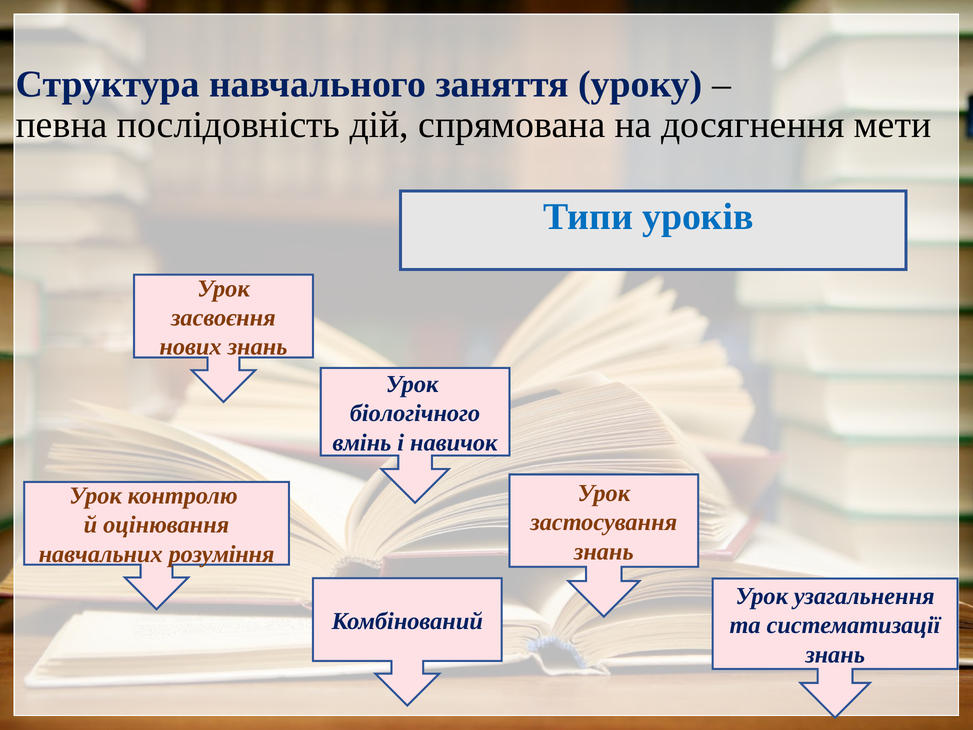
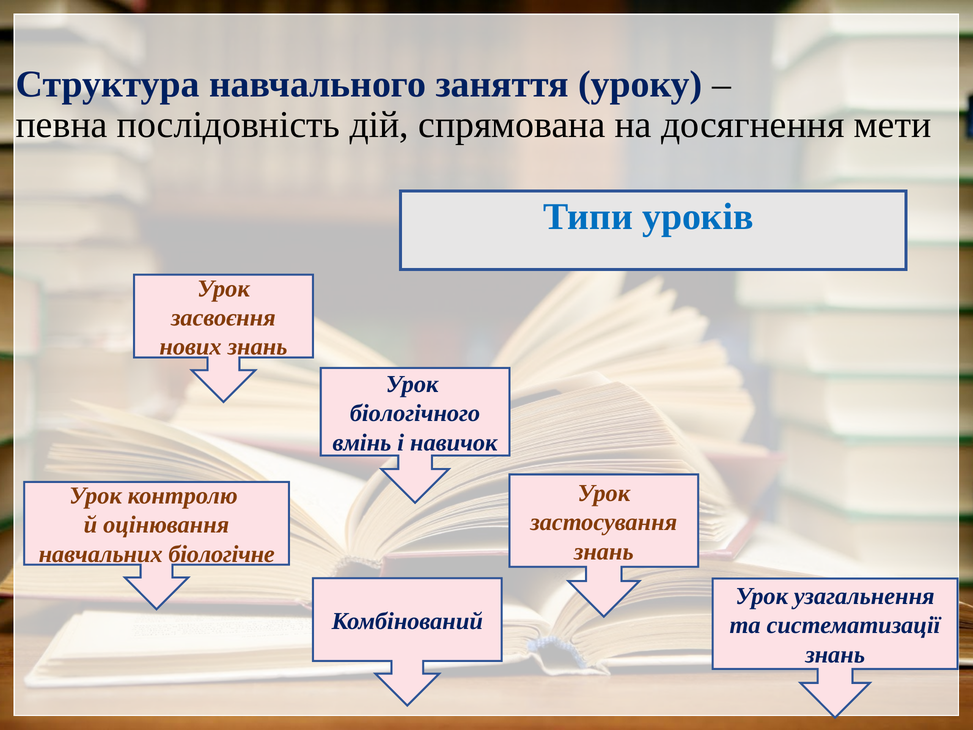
розуміння: розуміння -> біологічне
